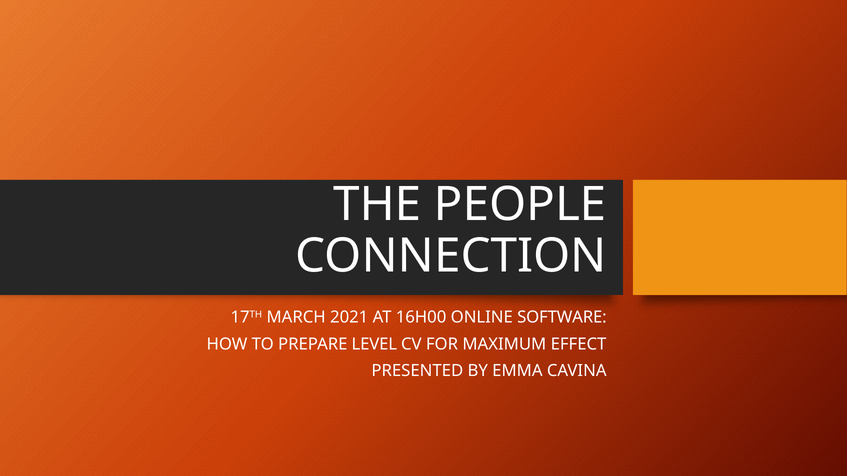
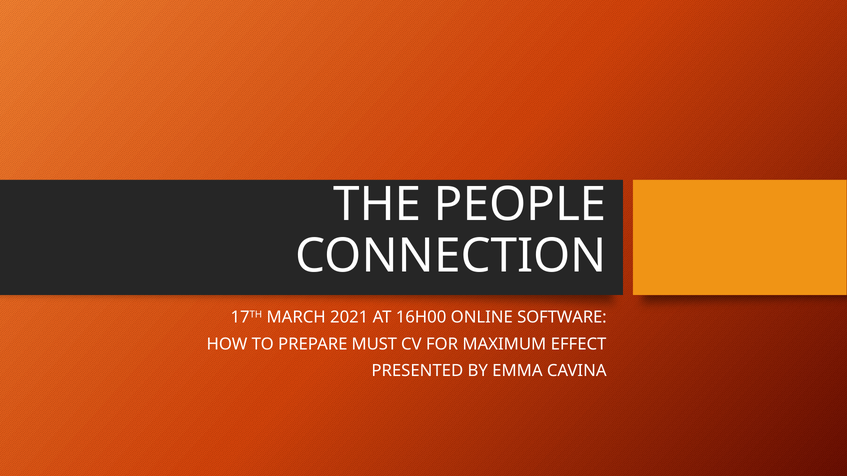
LEVEL: LEVEL -> MUST
